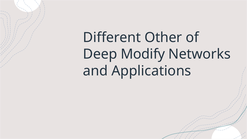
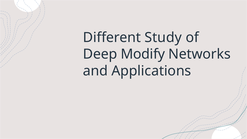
Other: Other -> Study
